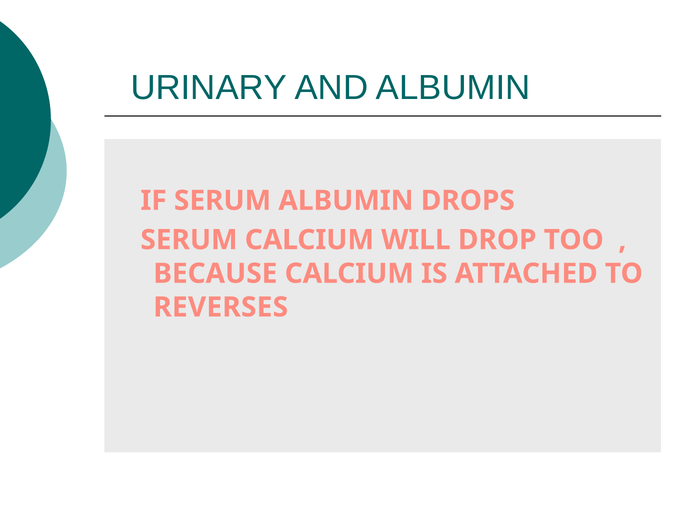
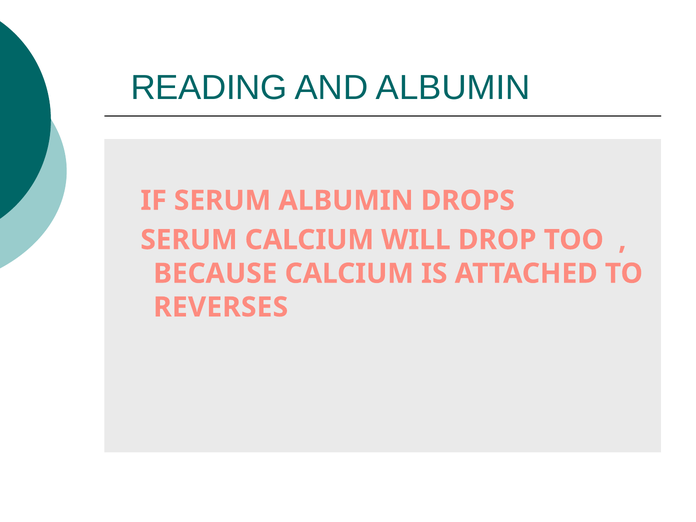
URINARY: URINARY -> READING
